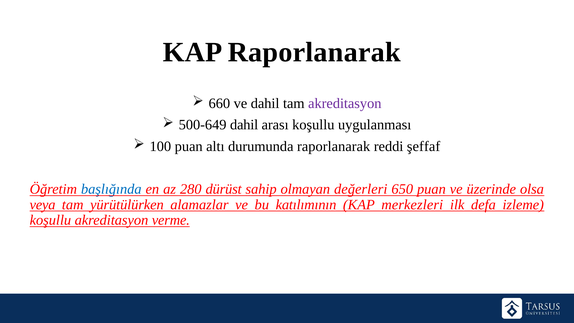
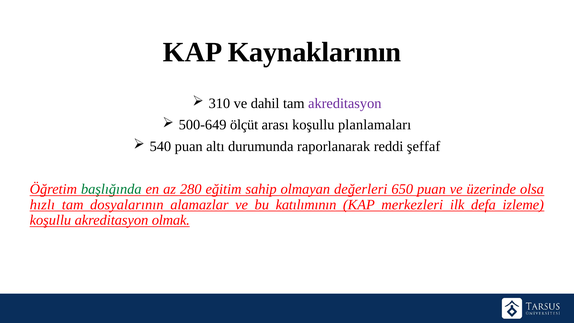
KAP Raporlanarak: Raporlanarak -> Kaynaklarının
660: 660 -> 310
500-649 dahil: dahil -> ölçüt
uygulanması: uygulanması -> planlamaları
100: 100 -> 540
başlığında colour: blue -> green
dürüst: dürüst -> eğitim
veya: veya -> hızlı
yürütülürken: yürütülürken -> dosyalarının
verme: verme -> olmak
